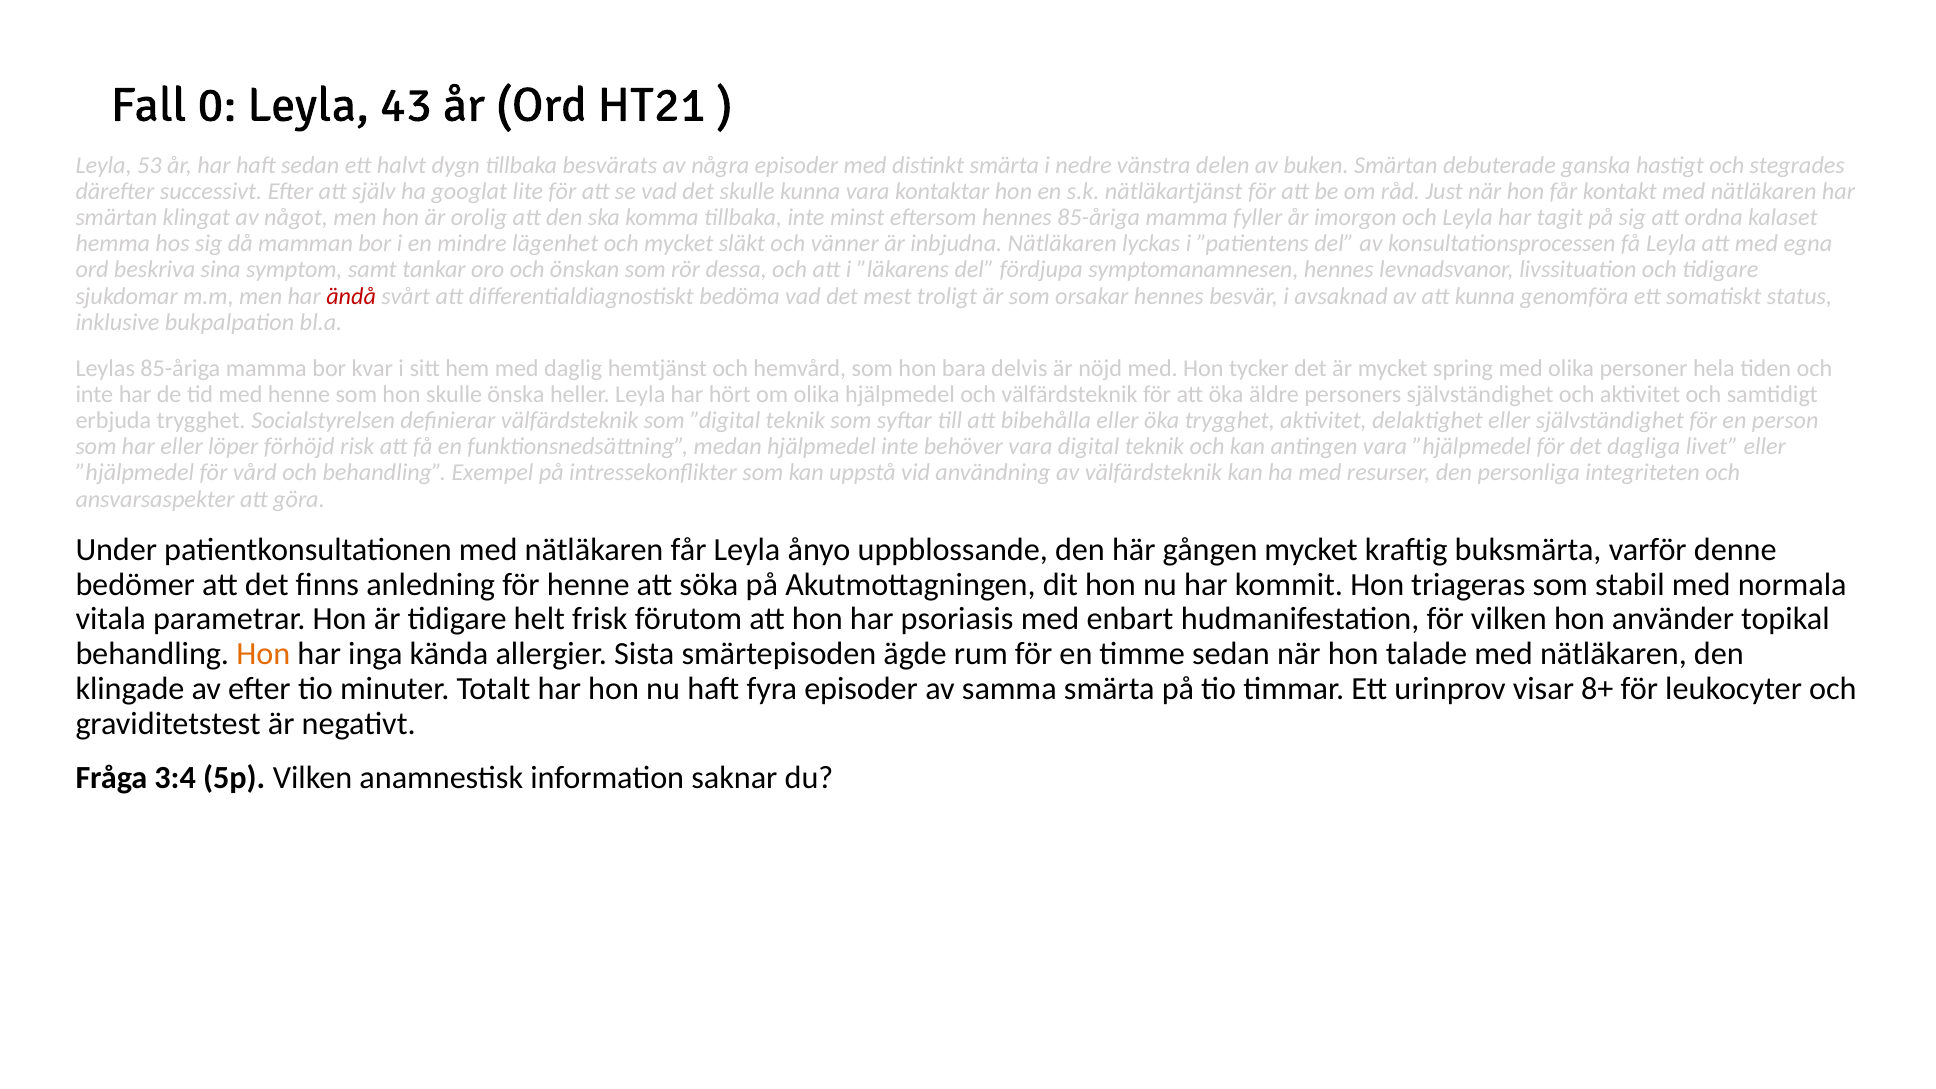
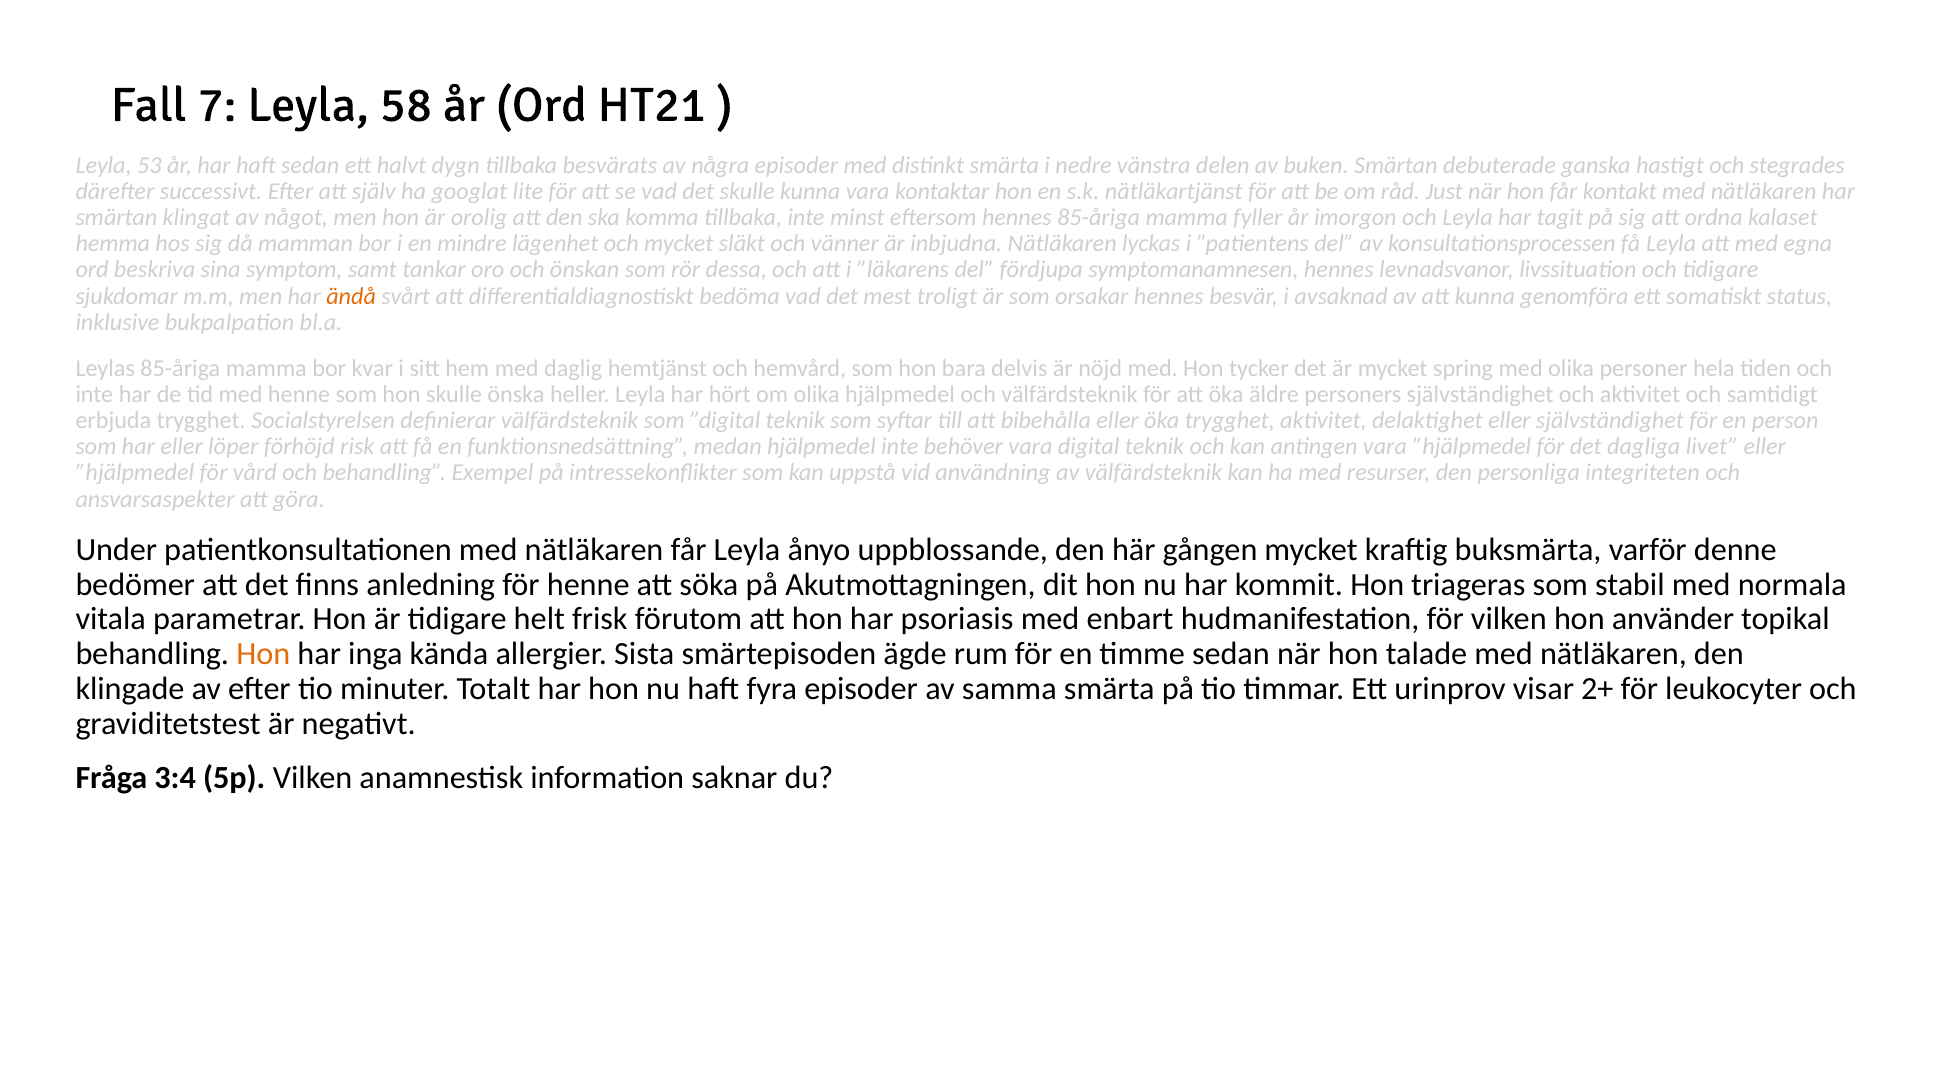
0: 0 -> 7
43: 43 -> 58
ändå colour: red -> orange
8+: 8+ -> 2+
